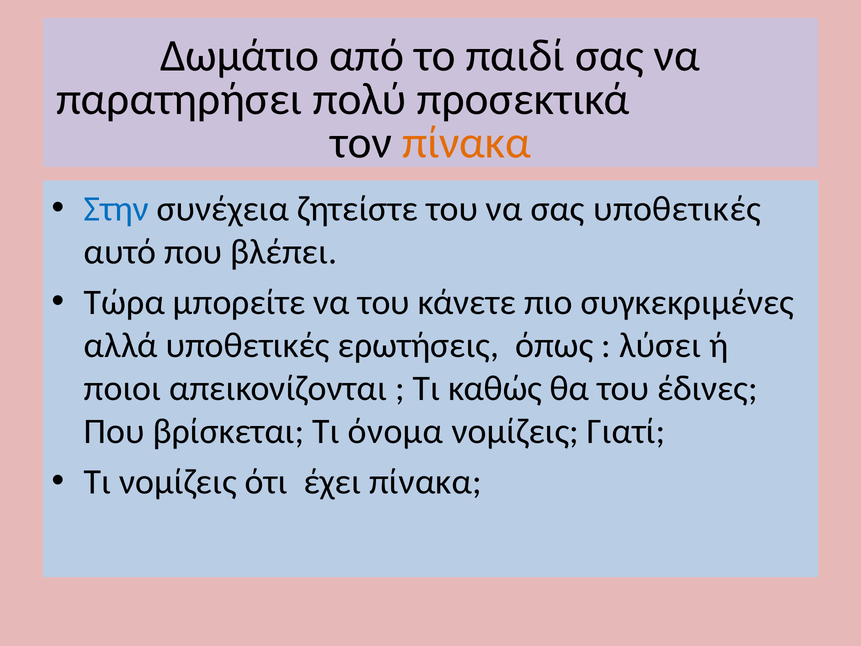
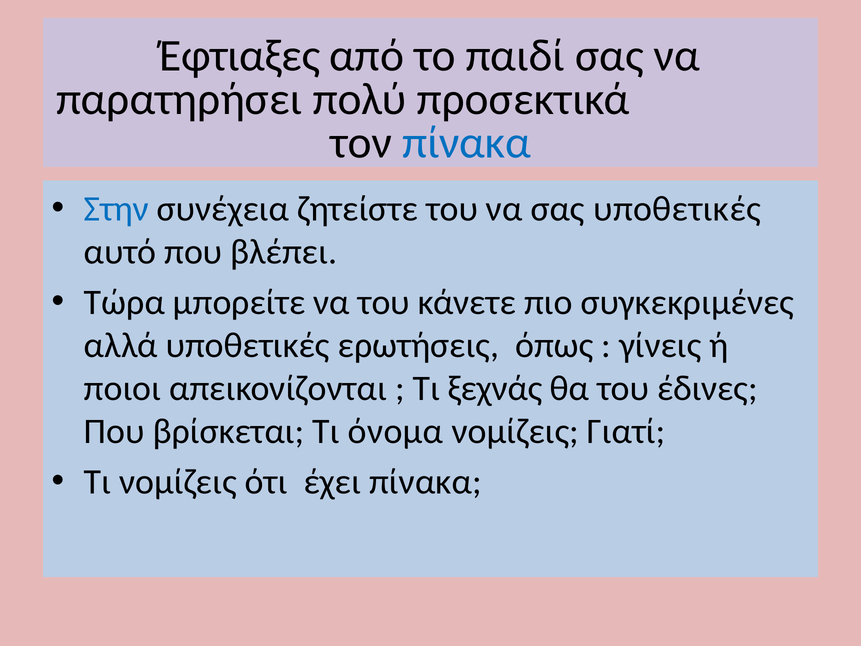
Δωμάτιο: Δωμάτιο -> Έφτιαξες
πίνακα at (467, 143) colour: orange -> blue
λύσει: λύσει -> γίνεις
καθώς: καθώς -> ξεχνάς
